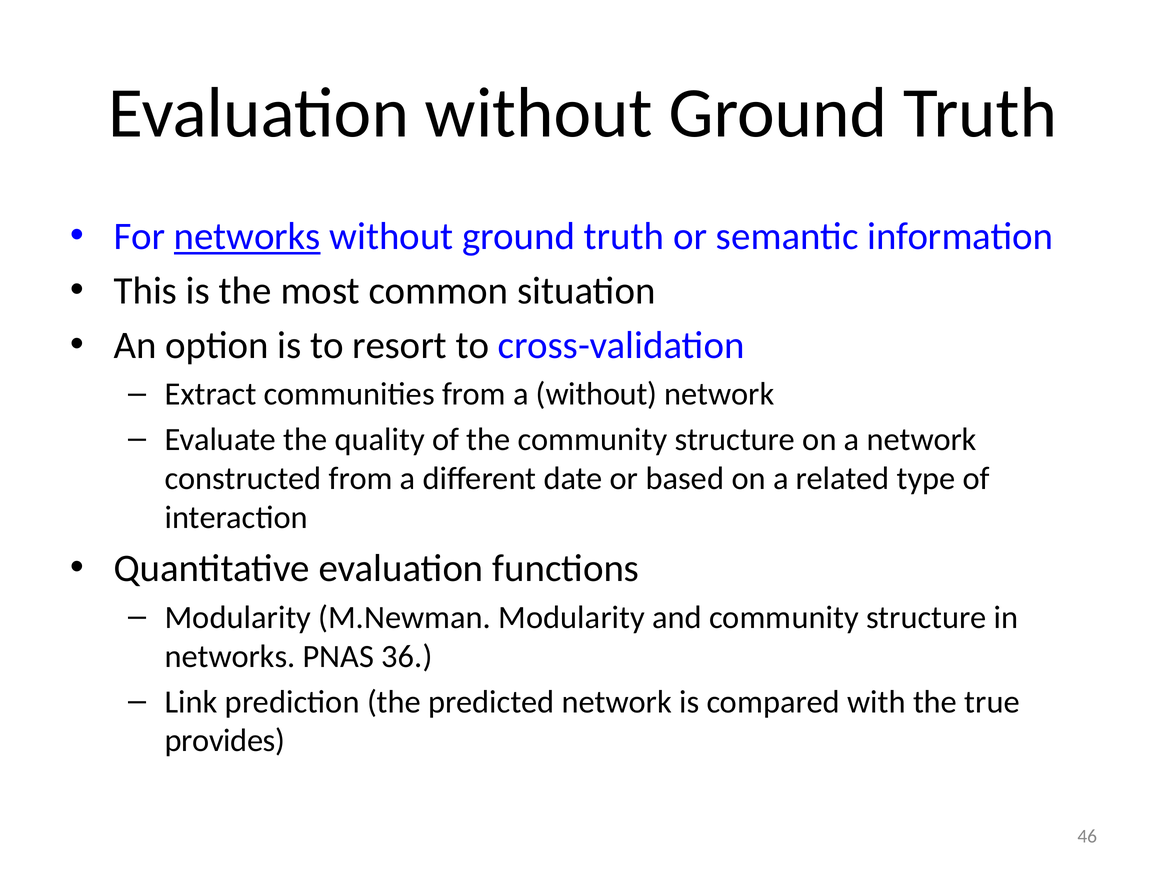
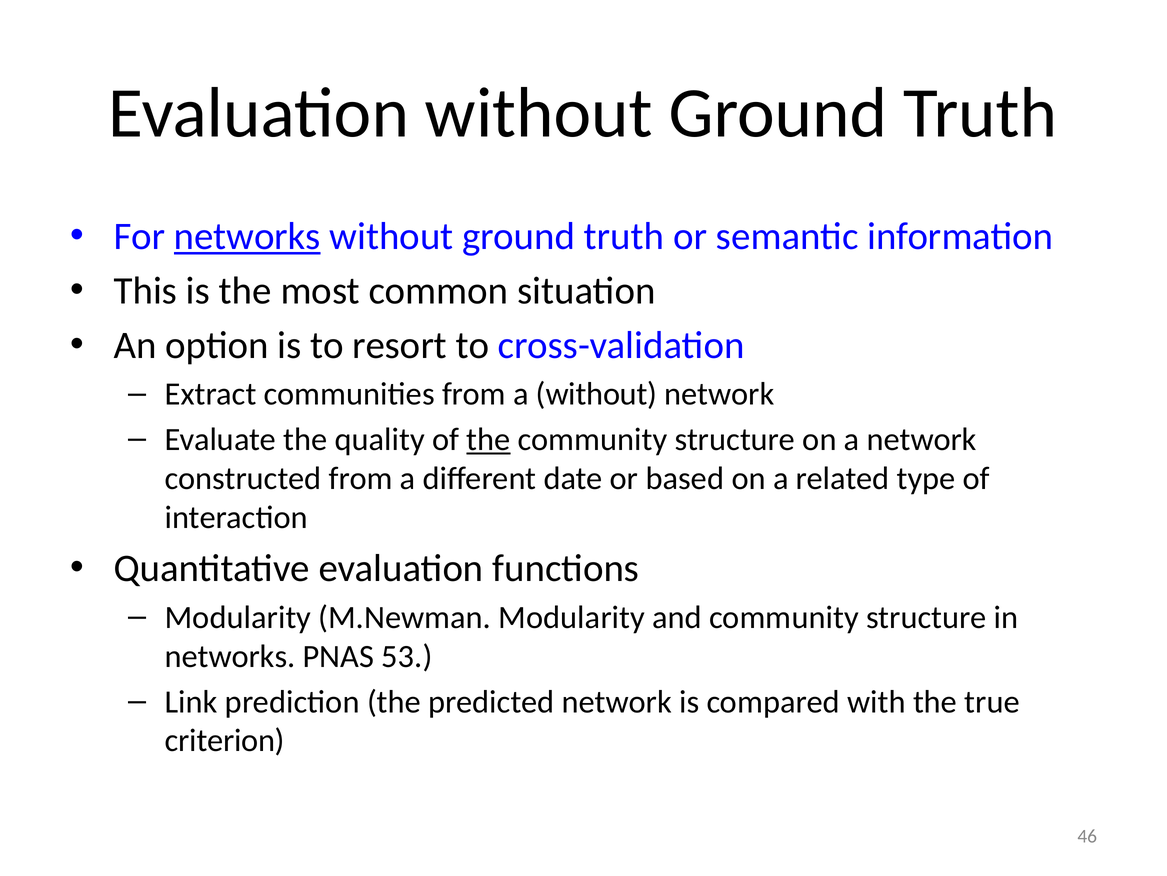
the at (488, 439) underline: none -> present
36: 36 -> 53
provides: provides -> criterion
